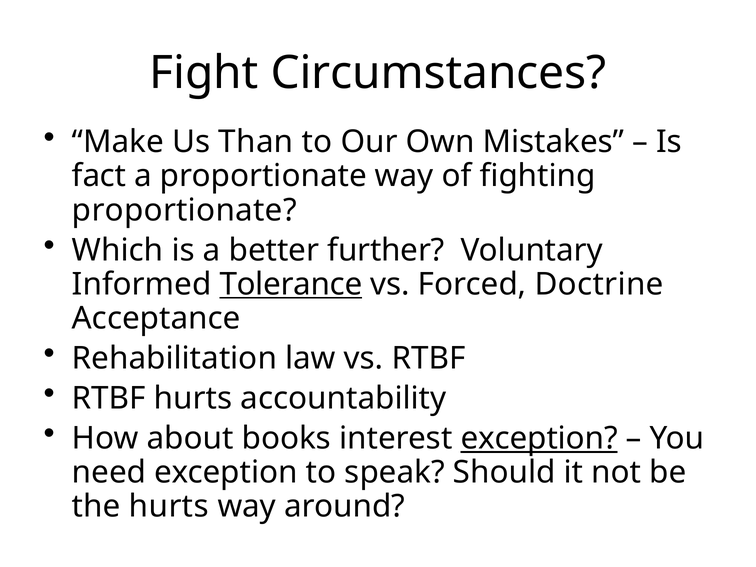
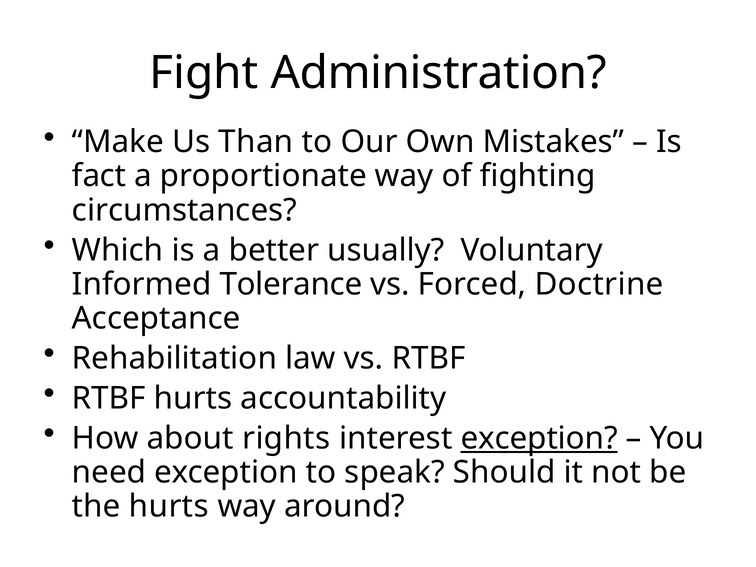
Circumstances: Circumstances -> Administration
proportionate at (184, 210): proportionate -> circumstances
further: further -> usually
Tolerance underline: present -> none
books: books -> rights
